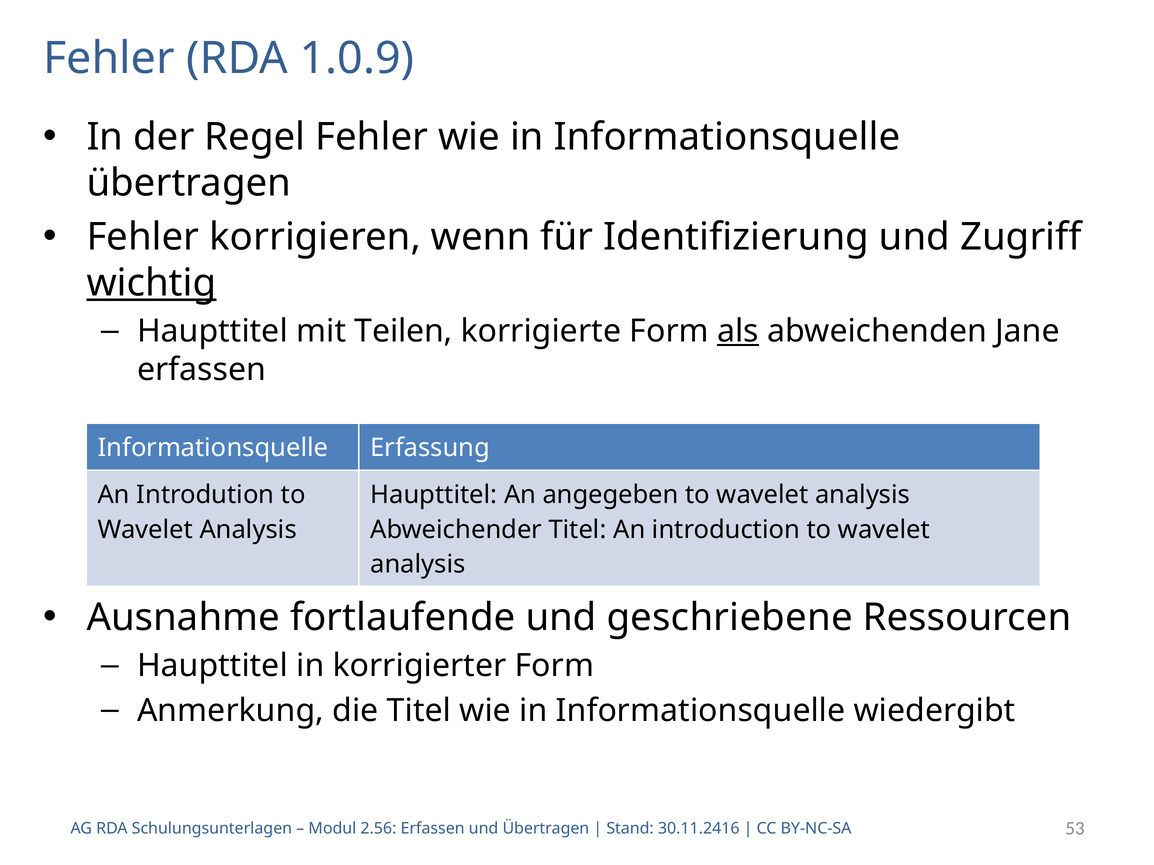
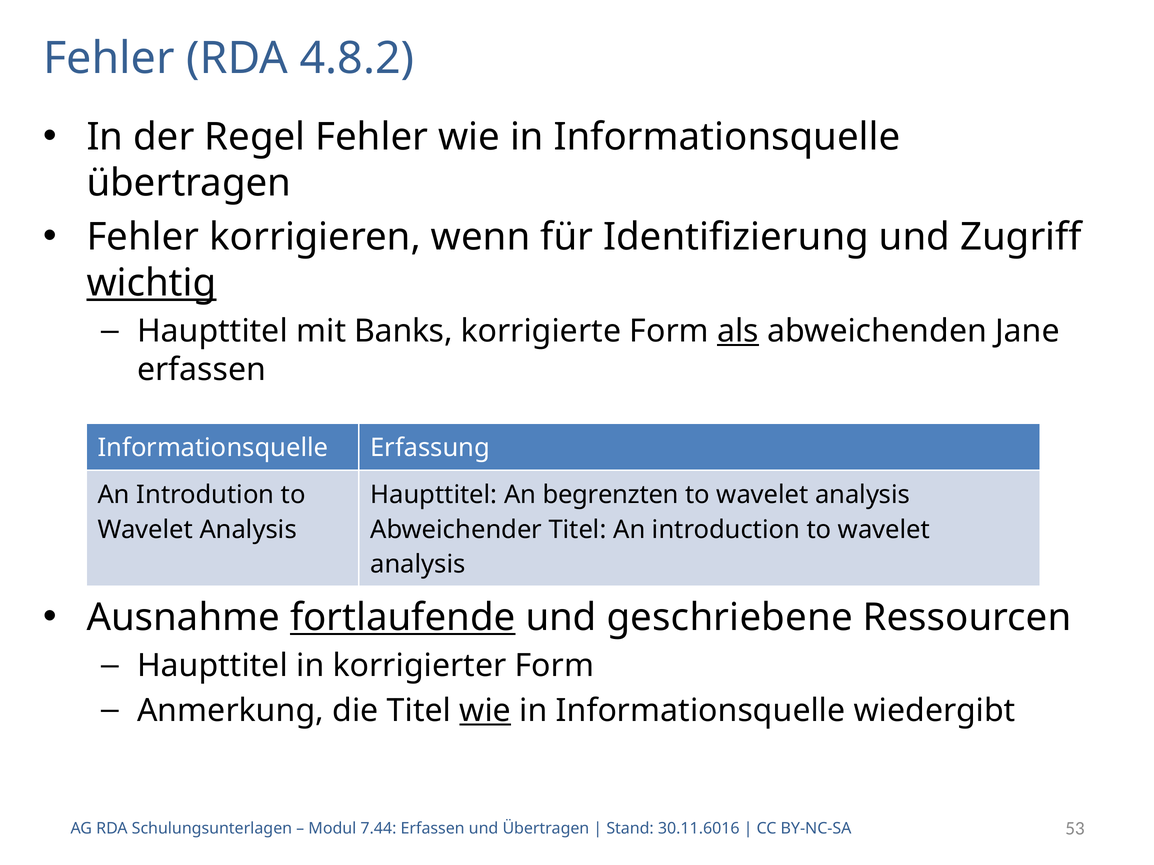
1.0.9: 1.0.9 -> 4.8.2
Teilen: Teilen -> Banks
angegeben: angegeben -> begrenzten
fortlaufende underline: none -> present
wie at (485, 711) underline: none -> present
2.56: 2.56 -> 7.44
30.11.2416: 30.11.2416 -> 30.11.6016
